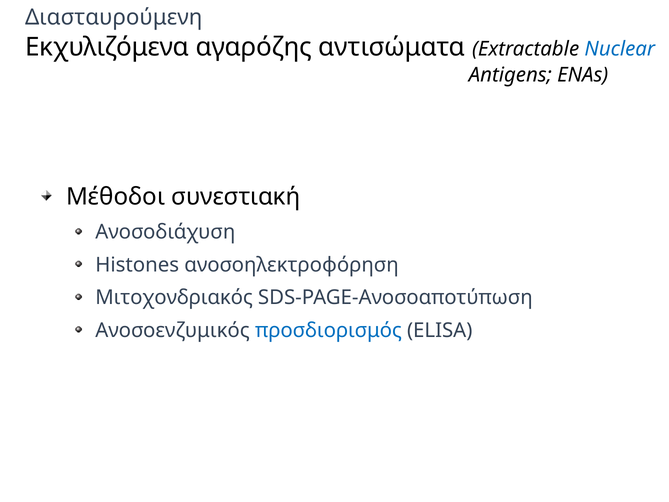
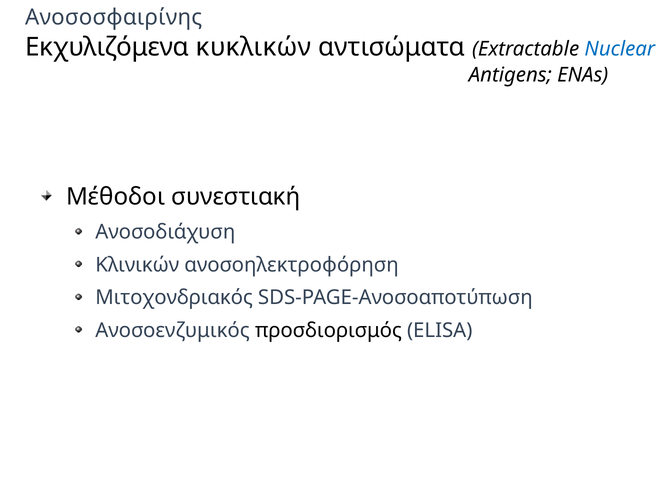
Διασταυρούμενη: Διασταυρούμενη -> Ανοσοσφαιρίνης
αγαρόζης: αγαρόζης -> κυκλικών
Histones: Histones -> Κλινικών
προσδιορισμός colour: blue -> black
